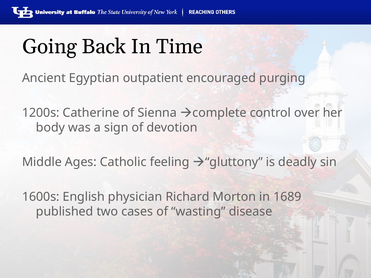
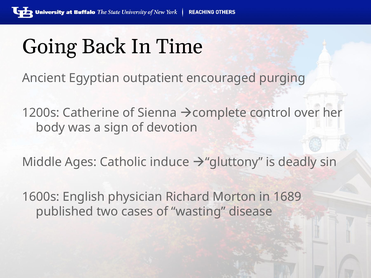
feeling: feeling -> induce
